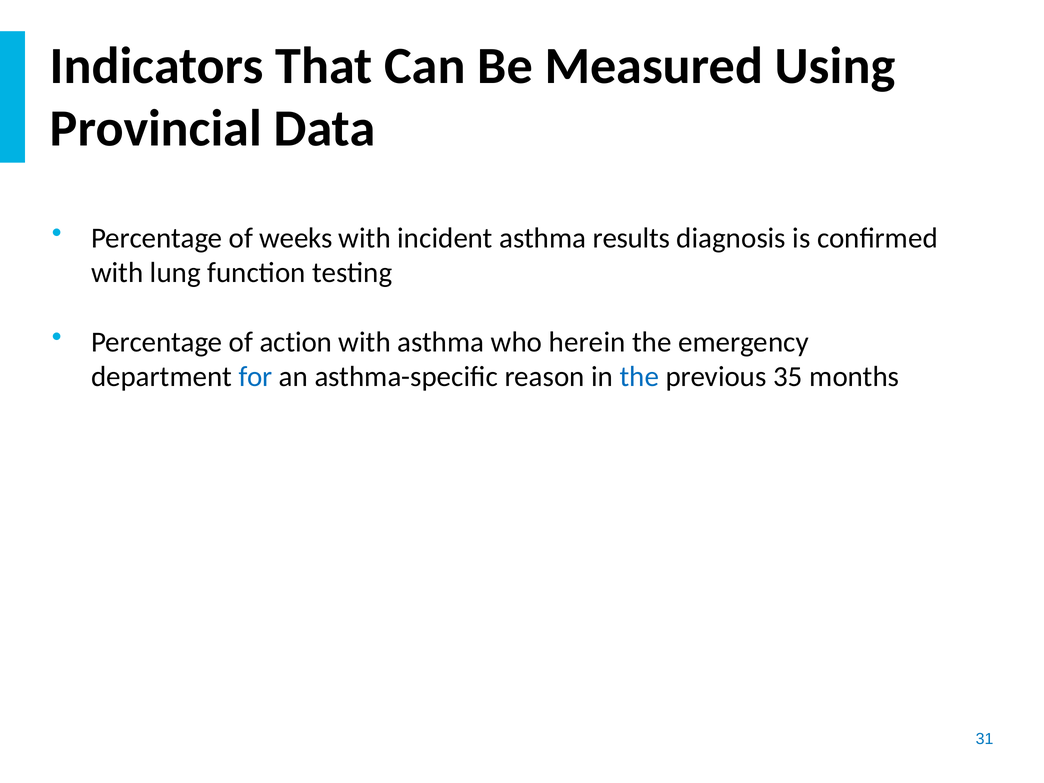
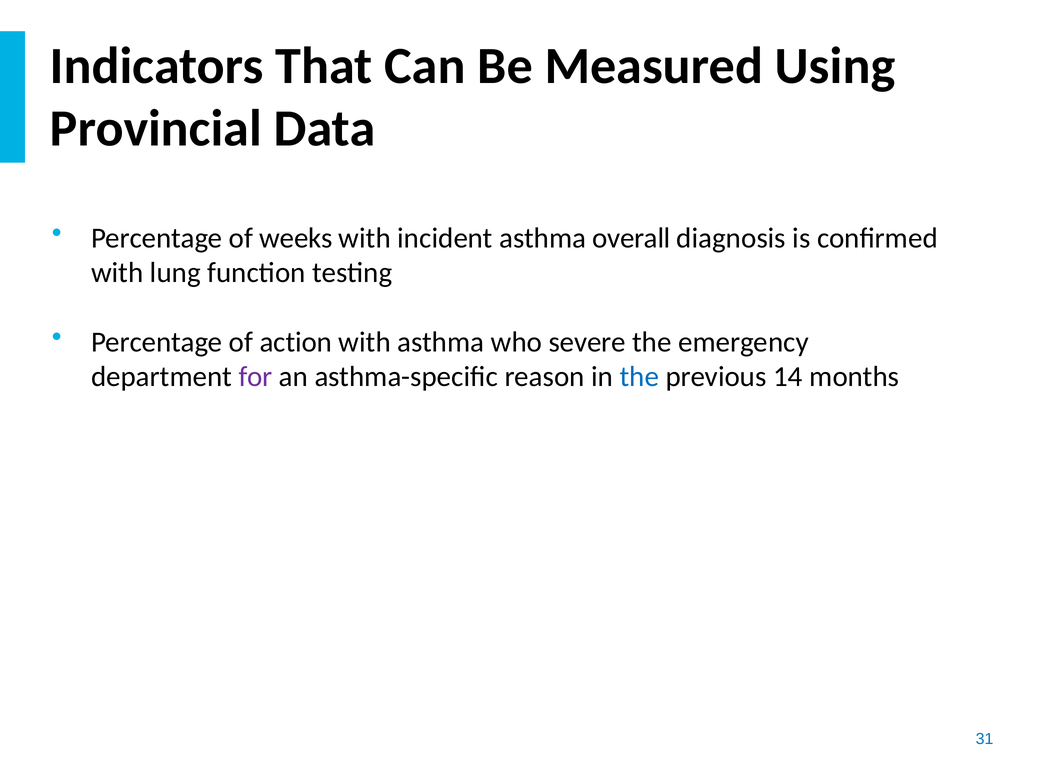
results: results -> overall
herein: herein -> severe
for colour: blue -> purple
35: 35 -> 14
